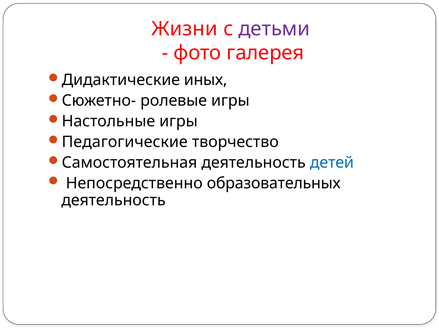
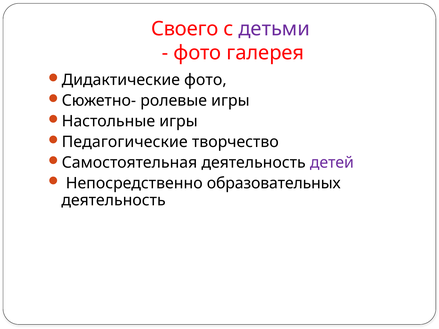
Жизни: Жизни -> Своего
Дидактические иных: иных -> фото
детей colour: blue -> purple
